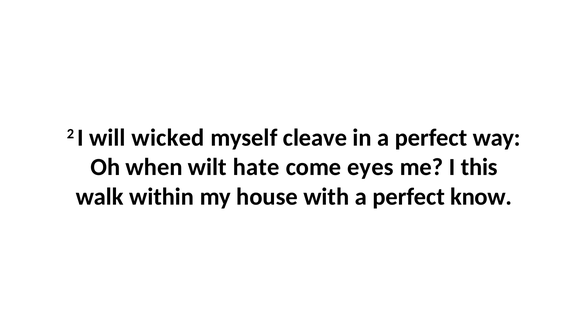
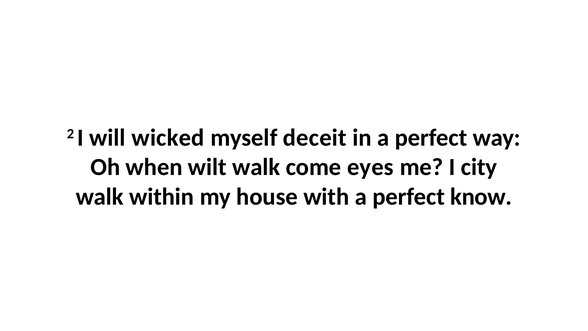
cleave: cleave -> deceit
wilt hate: hate -> walk
this: this -> city
